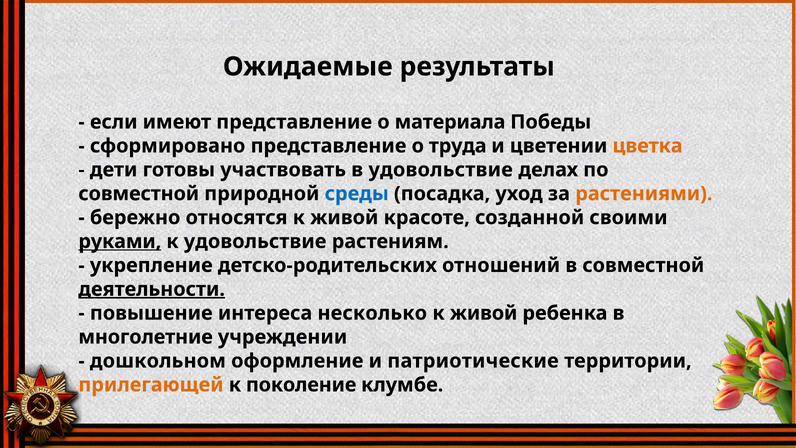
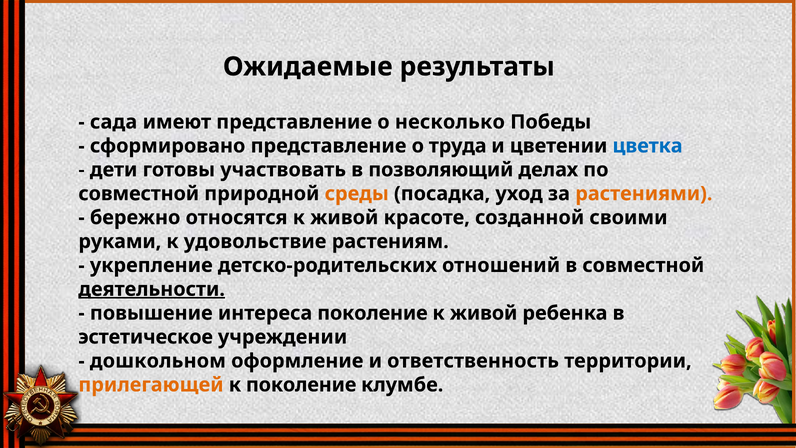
если: если -> сада
материала: материала -> несколько
цветка colour: orange -> blue
в удовольствие: удовольствие -> позволяющий
среды colour: blue -> orange
руками underline: present -> none
интереса несколько: несколько -> поколение
многолетние: многолетние -> эстетическое
патриотические: патриотические -> ответственность
